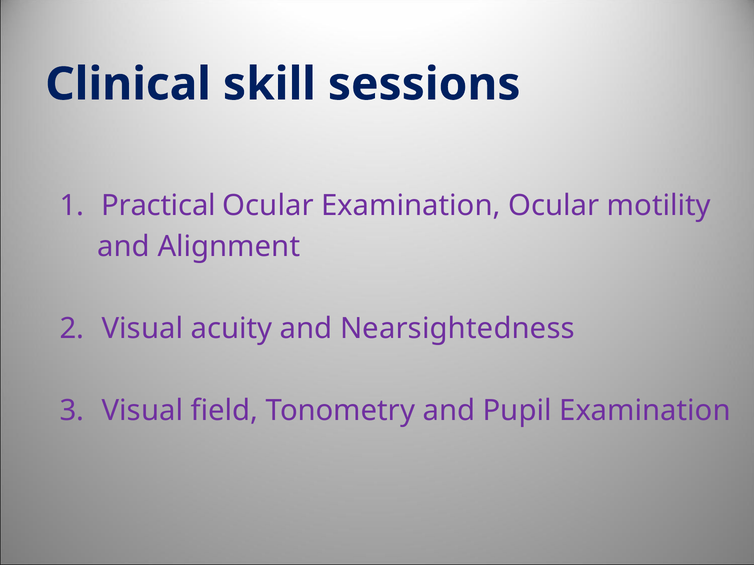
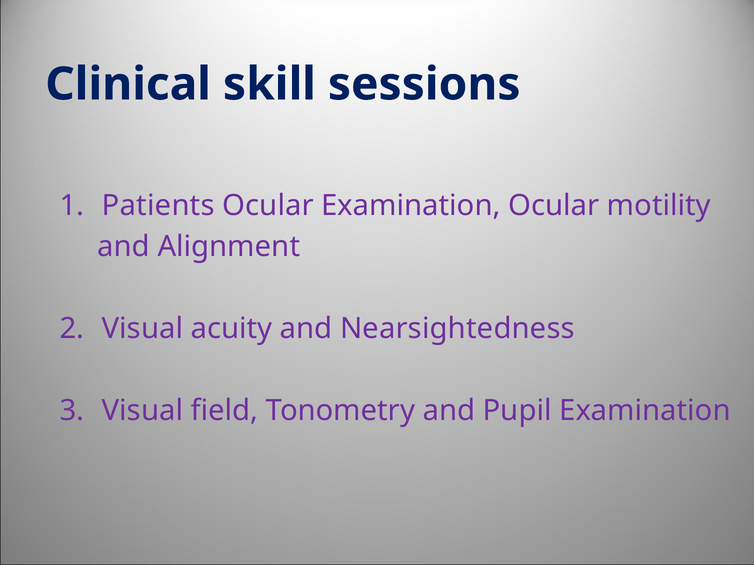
Practical: Practical -> Patients
